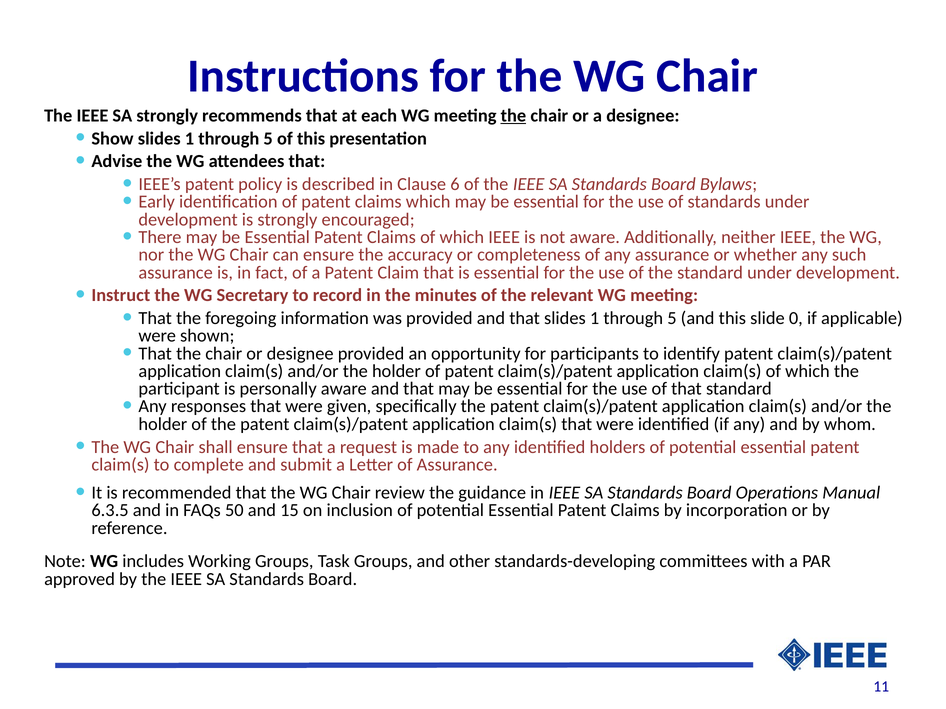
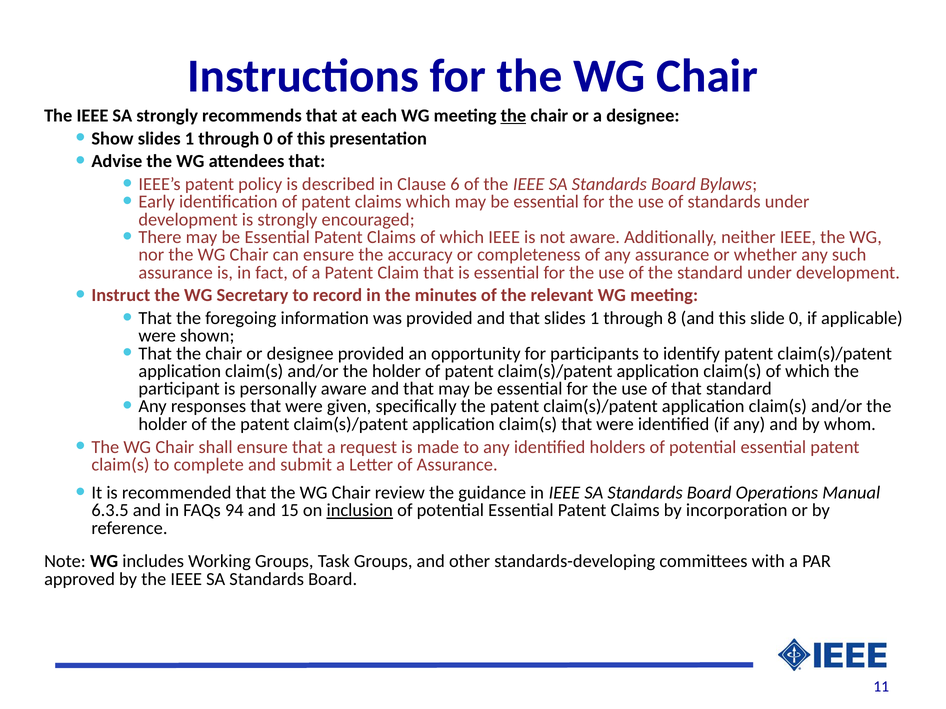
5 at (268, 139): 5 -> 0
5 at (672, 318): 5 -> 8
50: 50 -> 94
inclusion underline: none -> present
